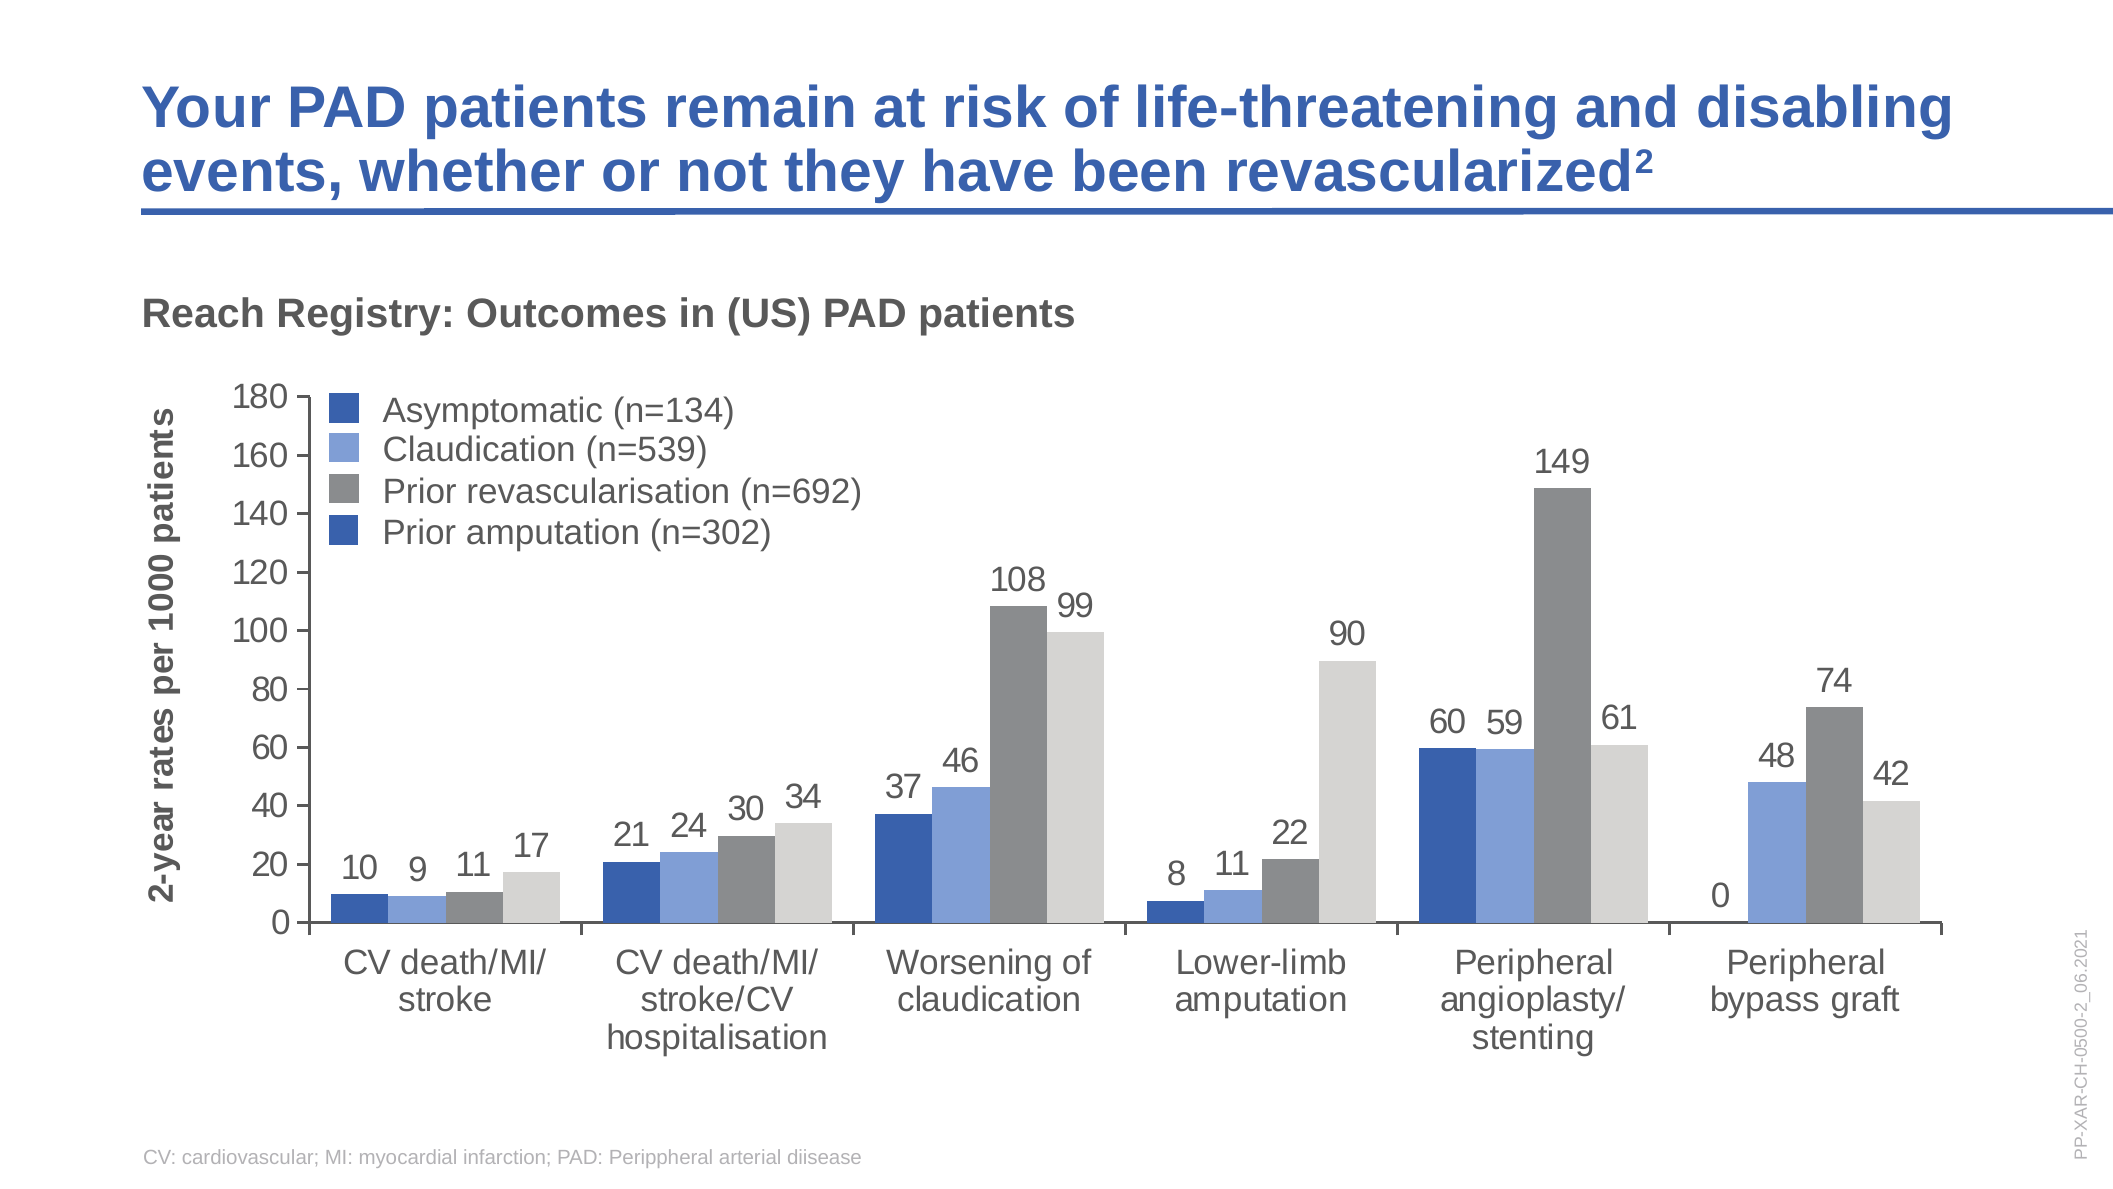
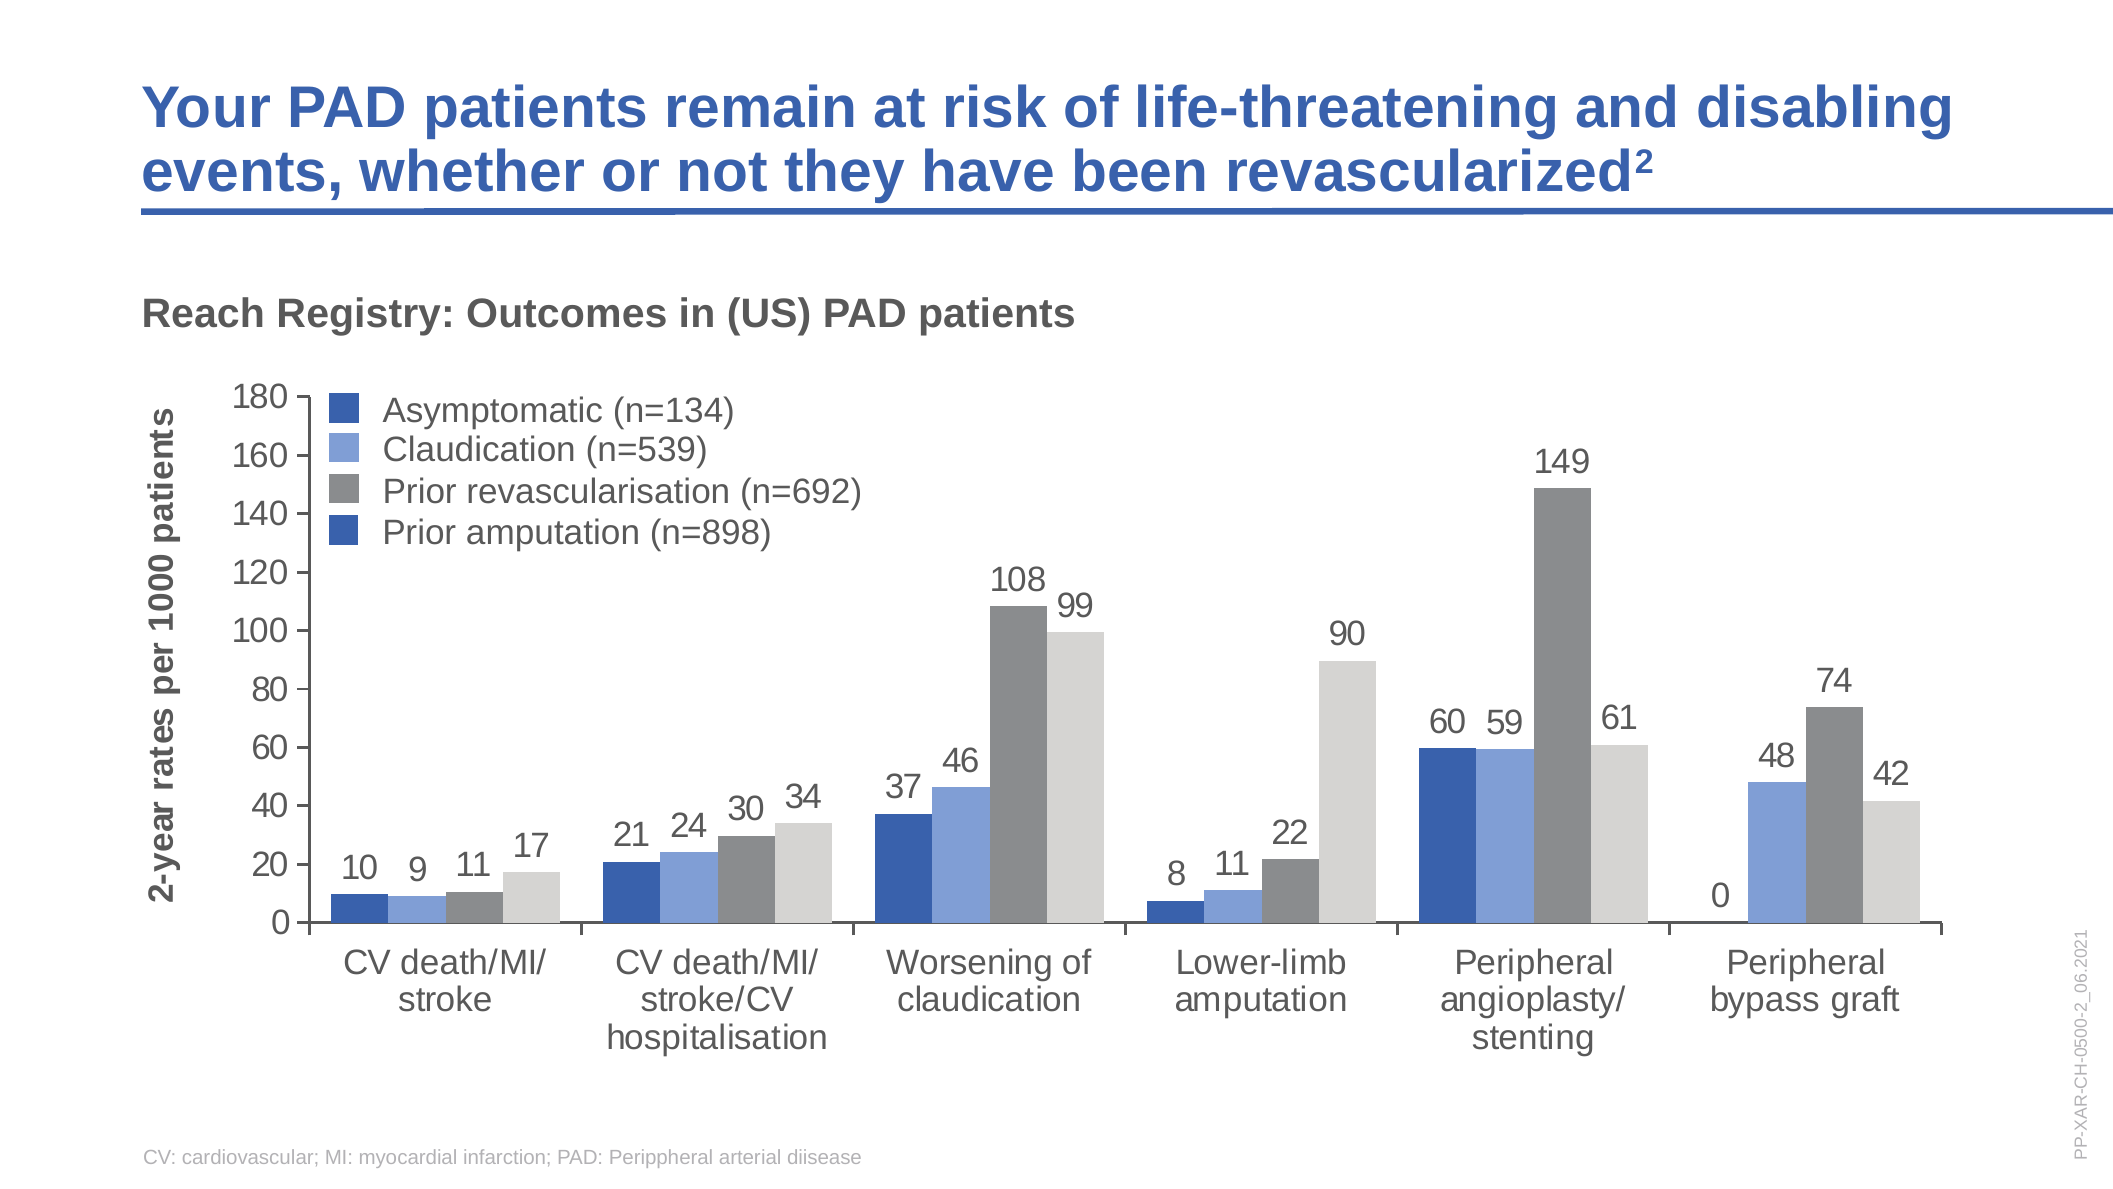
n=302: n=302 -> n=898
